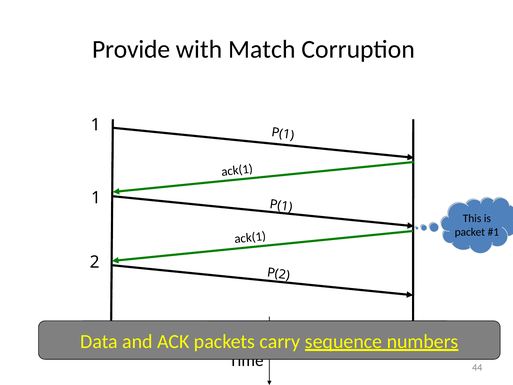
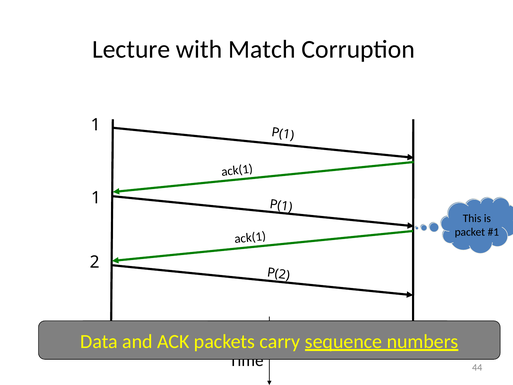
Provide: Provide -> Lecture
